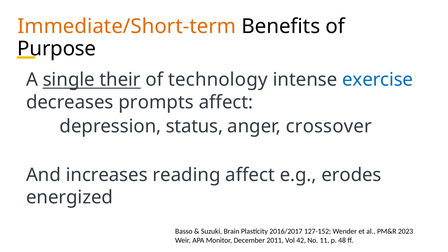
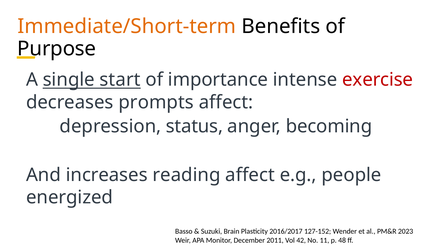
their: their -> start
technology: technology -> importance
exercise colour: blue -> red
crossover: crossover -> becoming
erodes: erodes -> people
